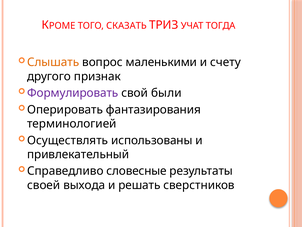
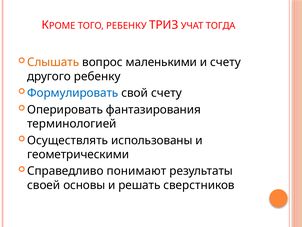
ТОГО СКАЗАТЬ: СКАЗАТЬ -> РЕБЕНКУ
другого признак: признак -> ребенку
Формулировать colour: purple -> blue
свой были: были -> счету
привлекательный: привлекательный -> геометрическими
словесные: словесные -> понимают
выхода: выхода -> основы
